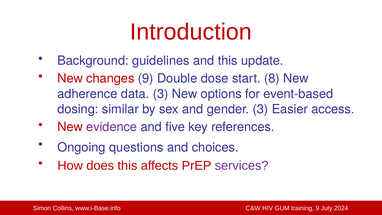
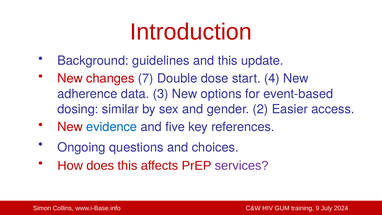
changes 9: 9 -> 7
8: 8 -> 4
gender 3: 3 -> 2
evidence colour: purple -> blue
